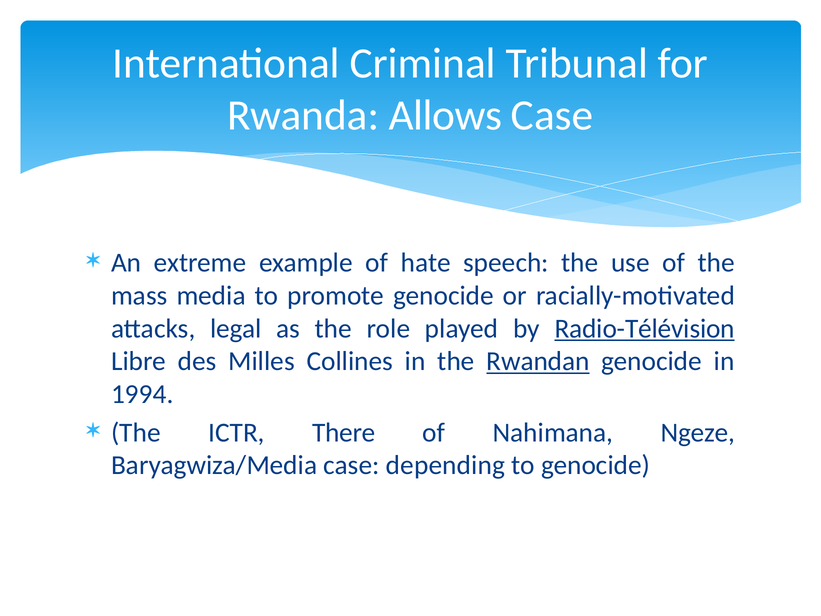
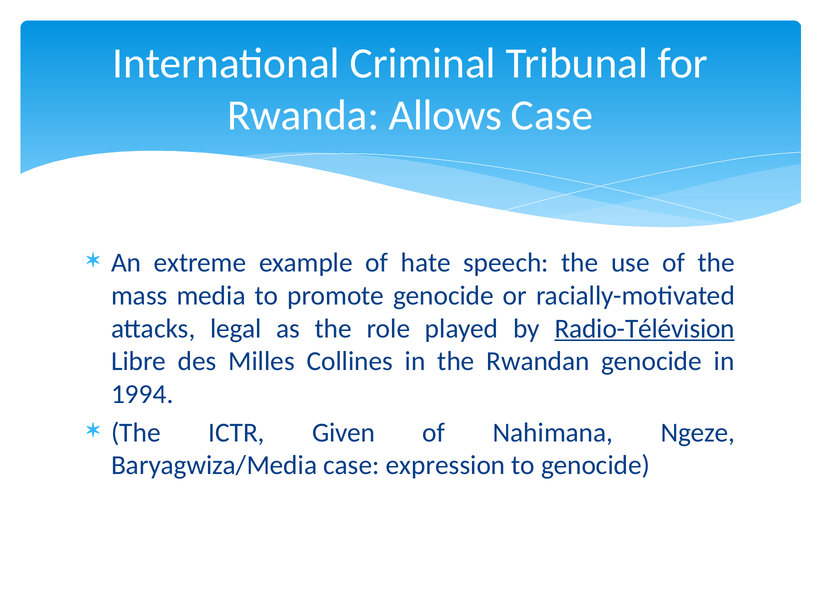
Rwandan underline: present -> none
There: There -> Given
depending: depending -> expression
